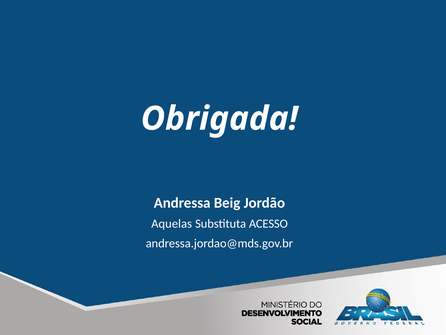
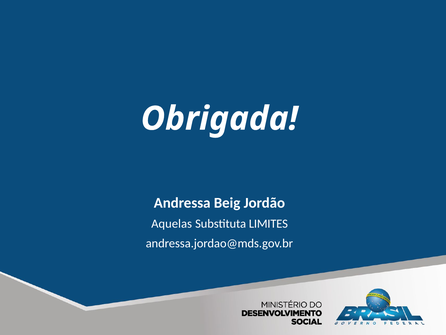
ACESSO: ACESSO -> LIMITES
